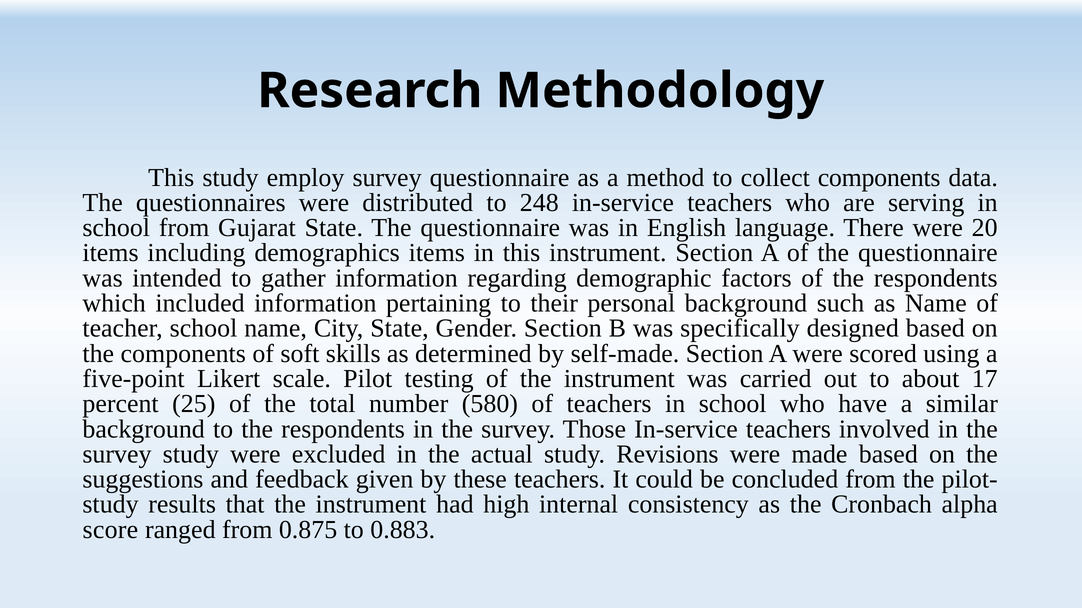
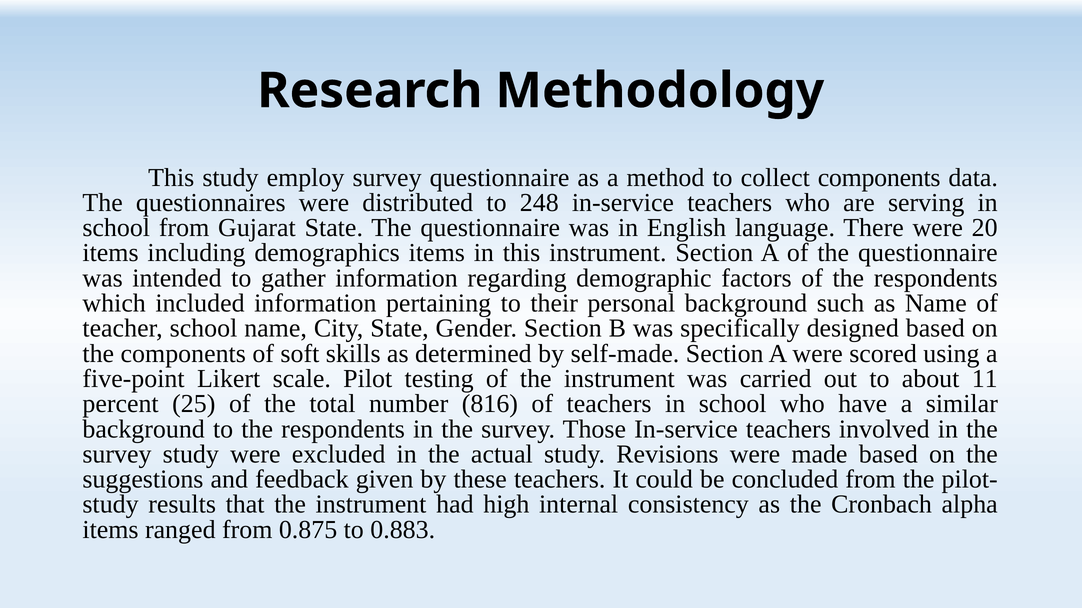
17: 17 -> 11
580: 580 -> 816
score at (110, 530): score -> items
